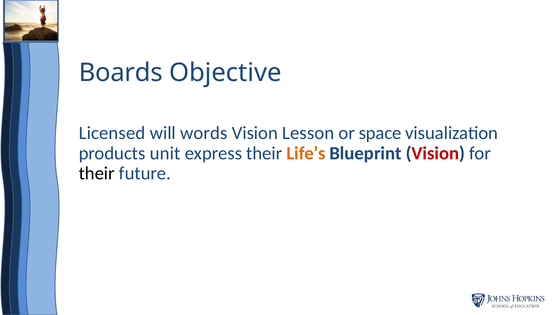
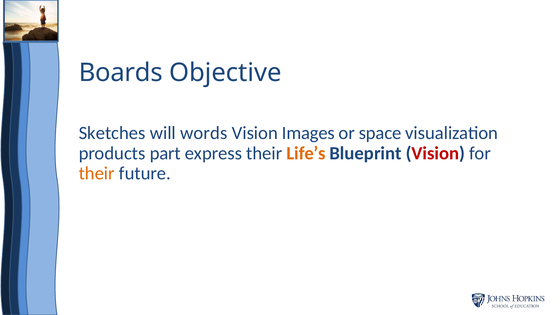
Licensed: Licensed -> Sketches
Lesson: Lesson -> Images
products unit: unit -> part
their at (97, 173) colour: black -> orange
